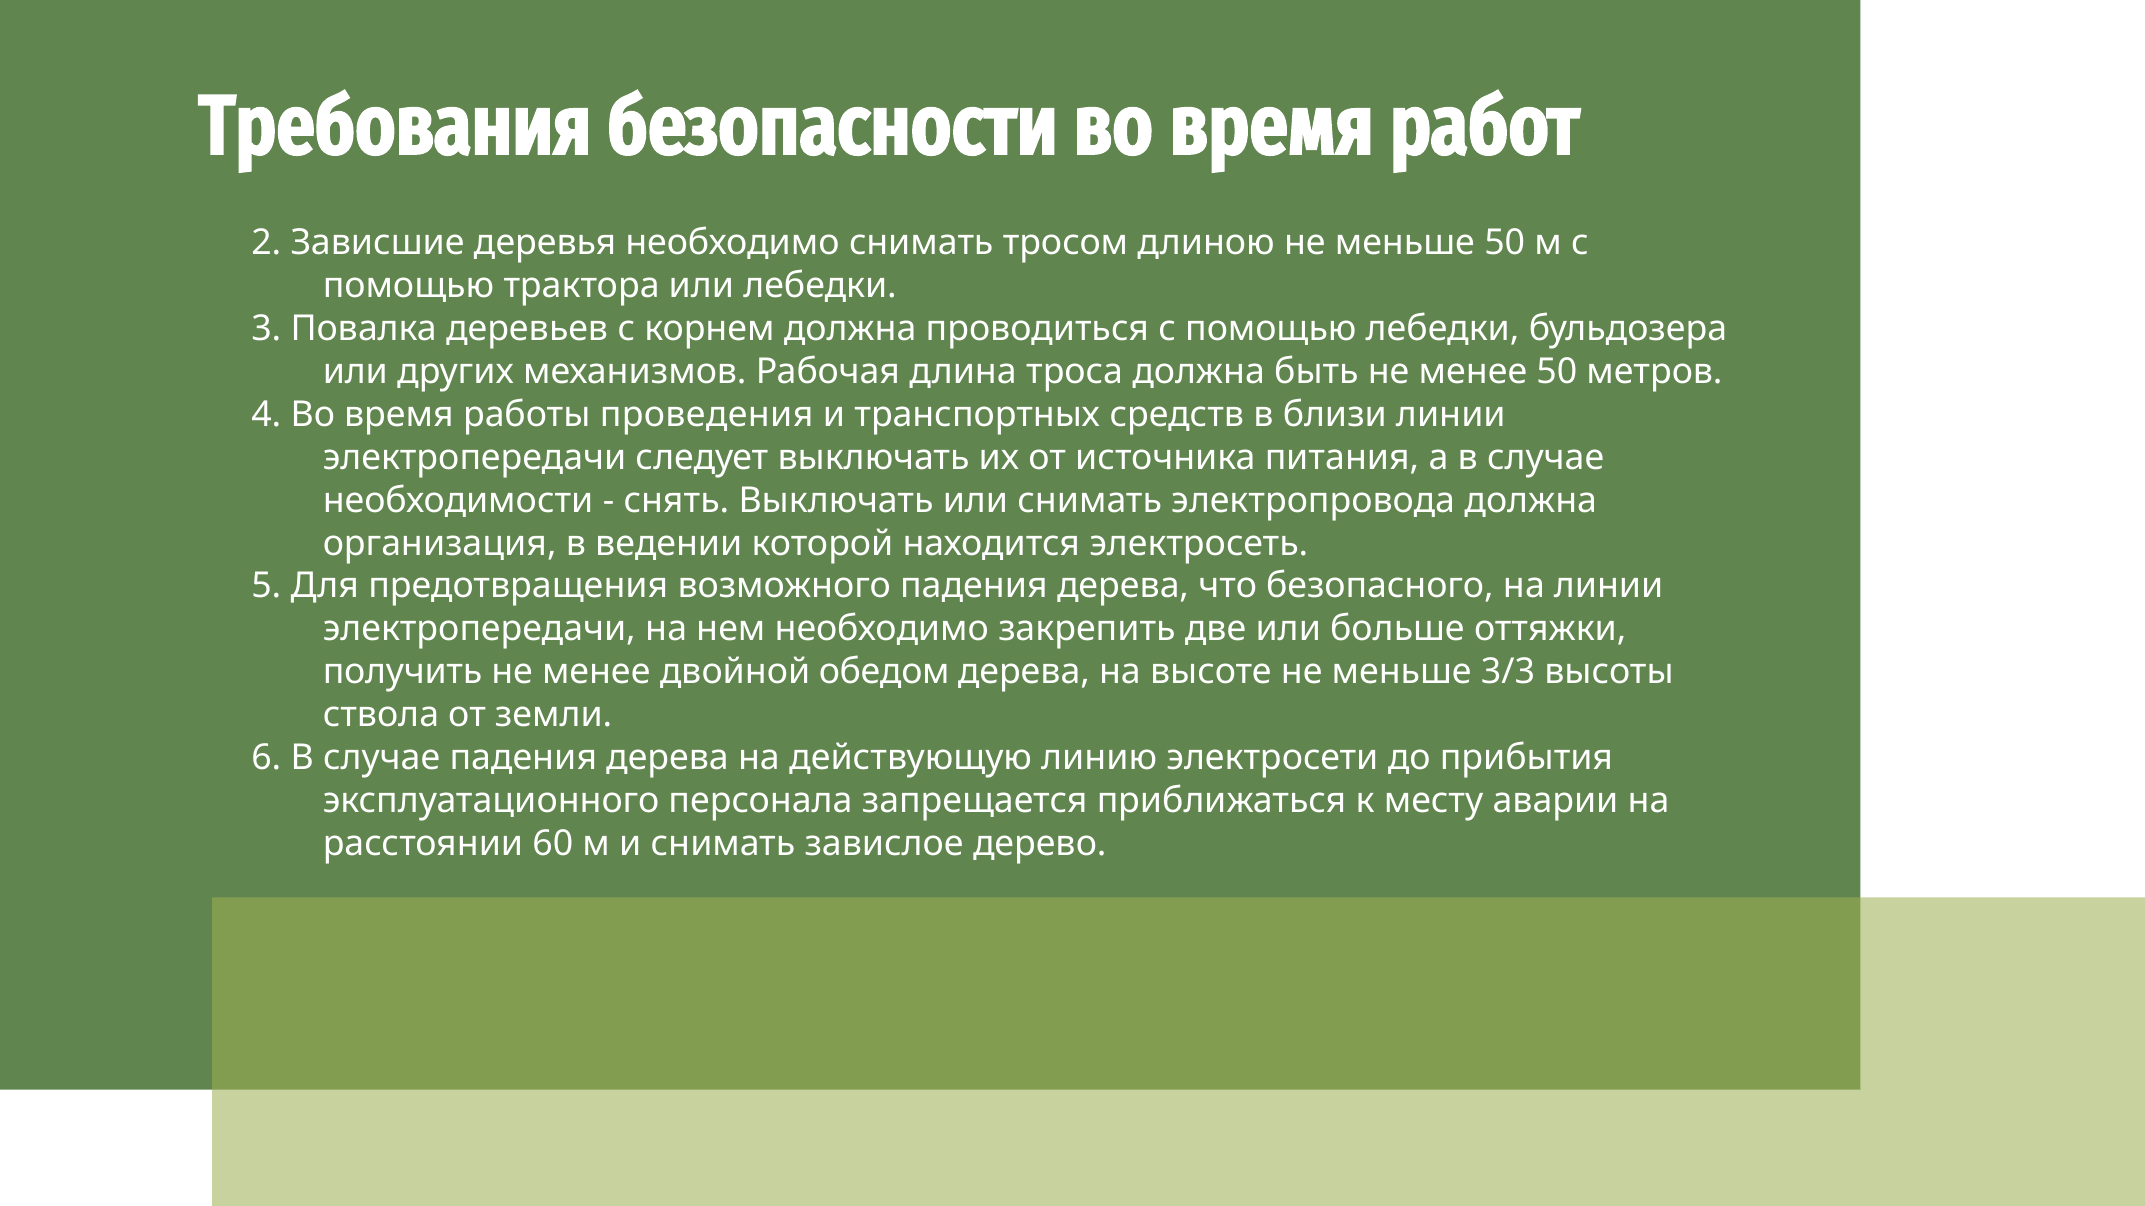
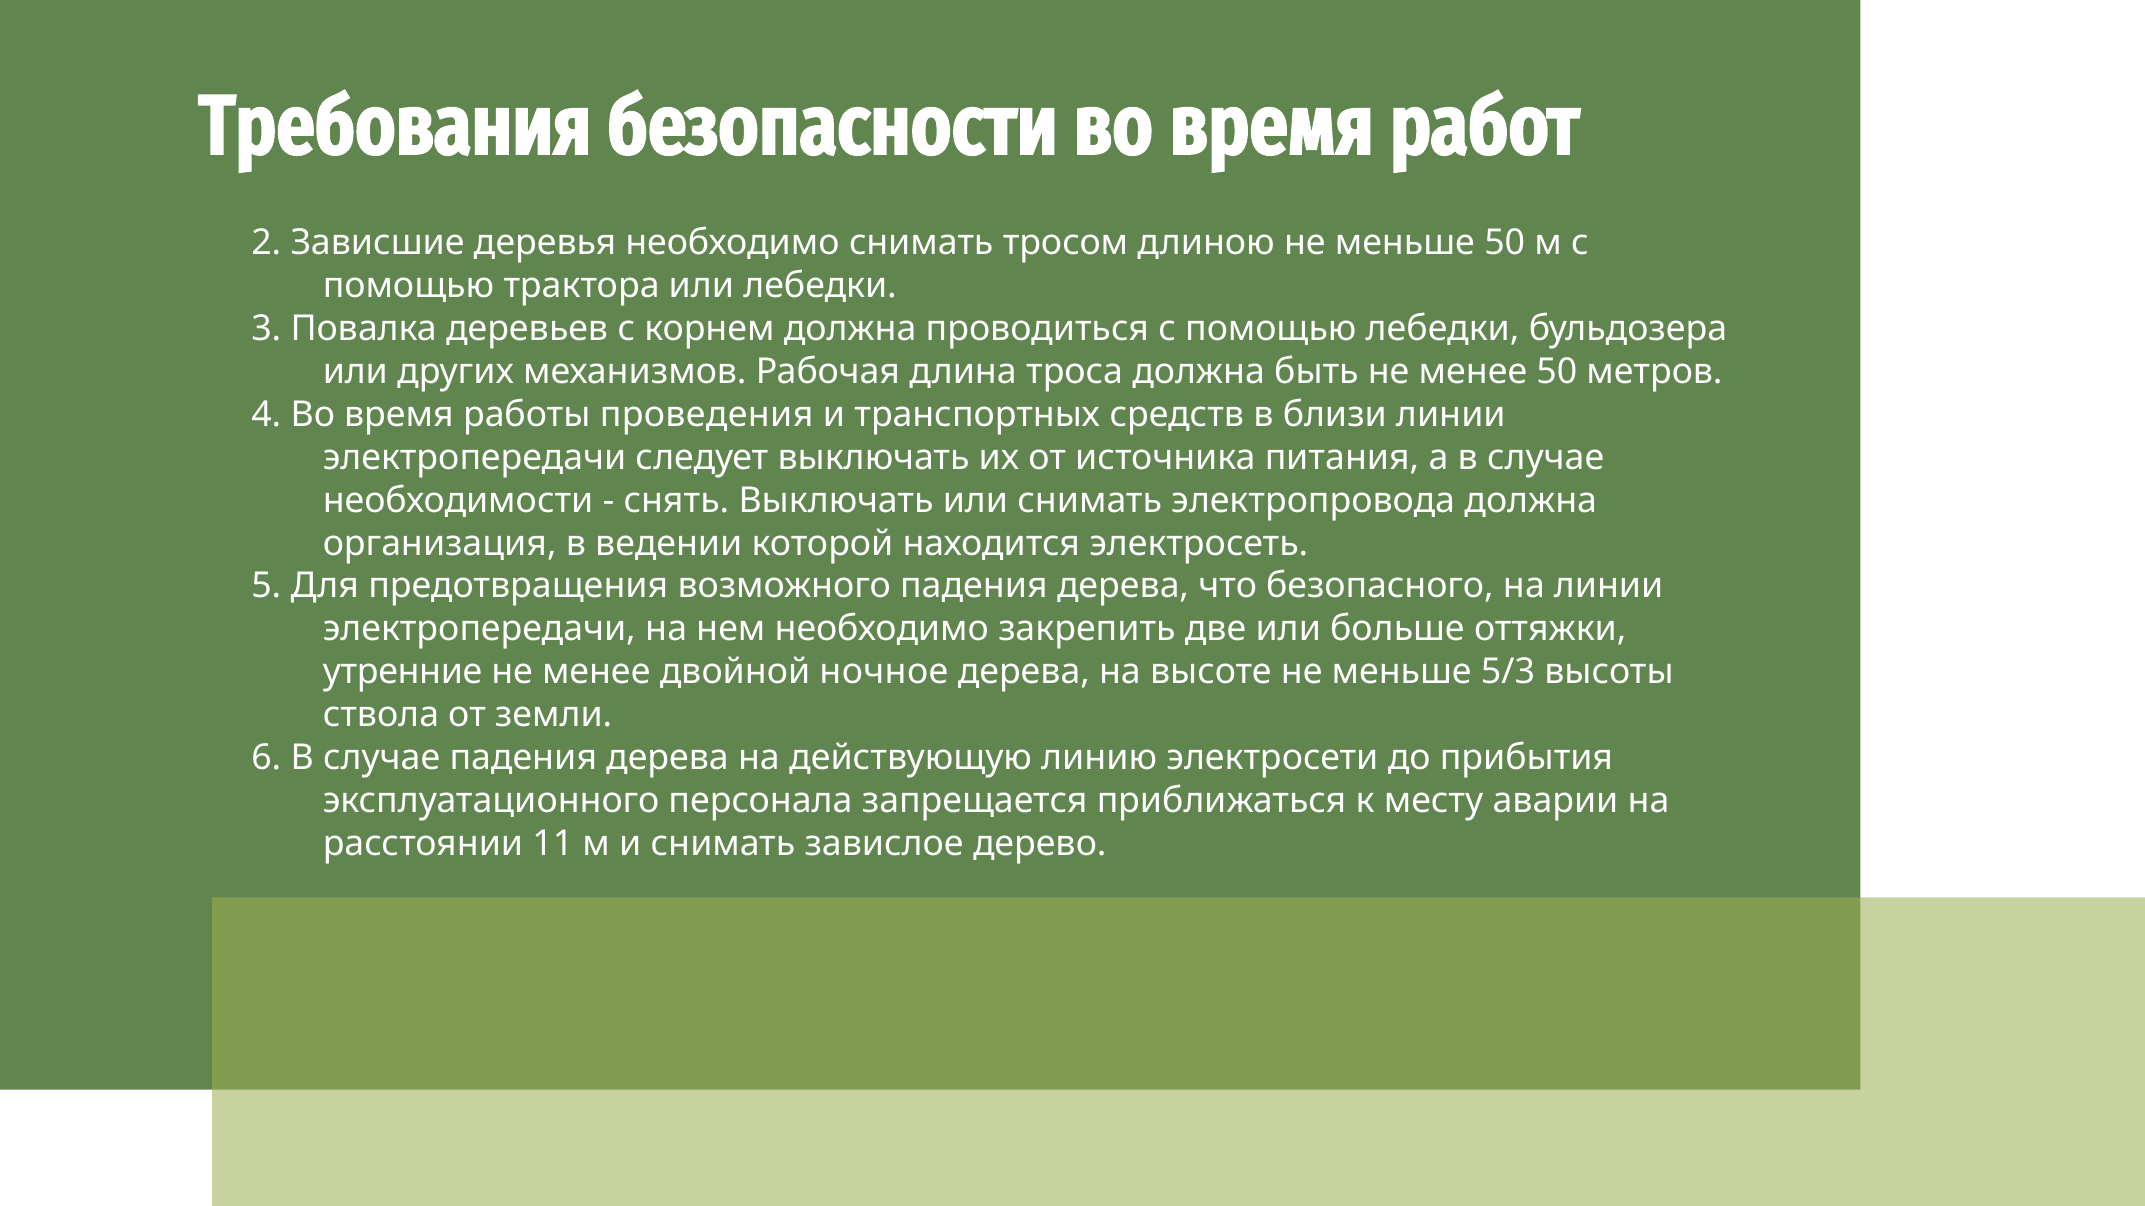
получить: получить -> утренние
обедом: обедом -> ночное
3/3: 3/3 -> 5/3
60: 60 -> 11
